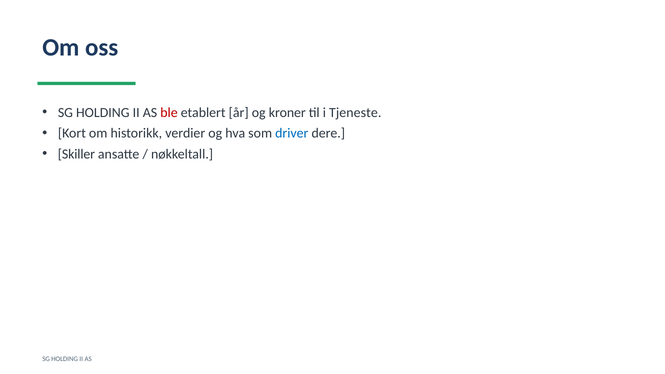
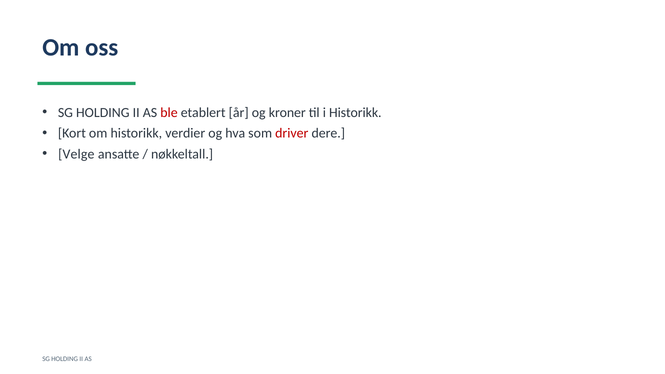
i Tjeneste: Tjeneste -> Historikk
driver colour: blue -> red
Skiller: Skiller -> Velge
